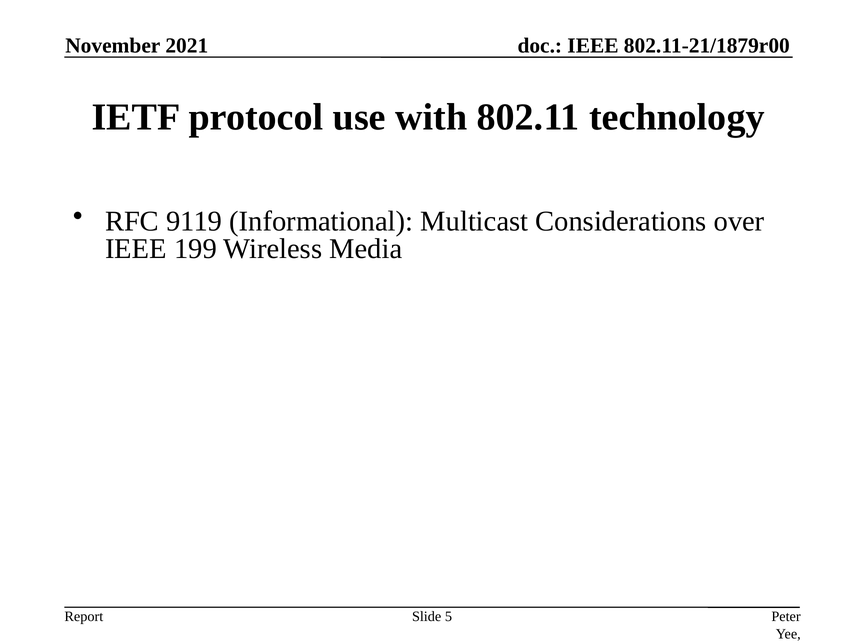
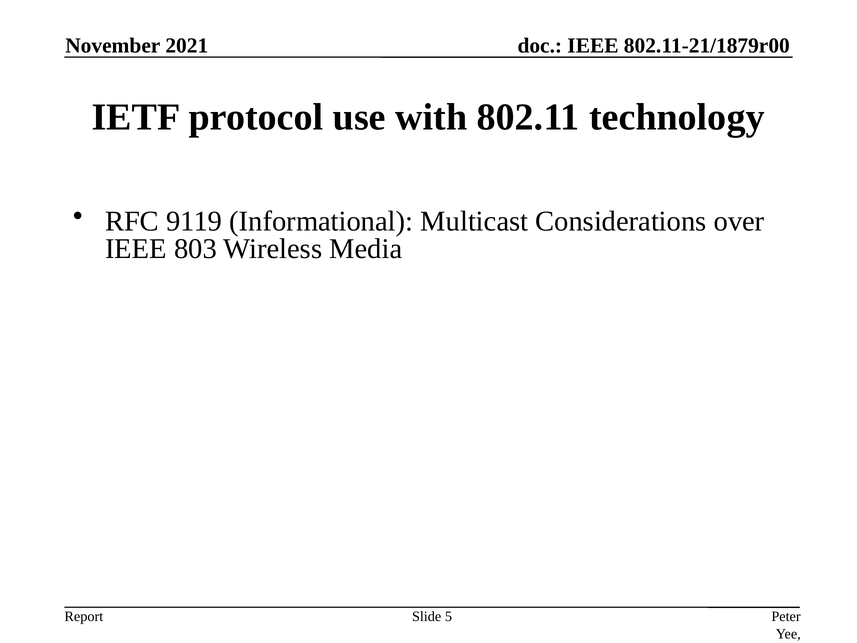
199: 199 -> 803
